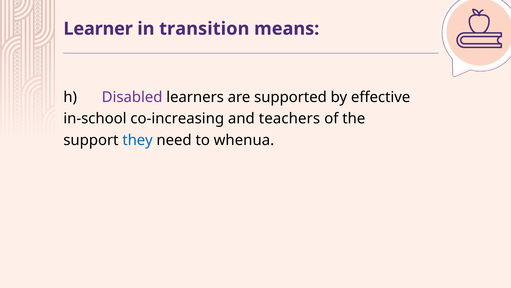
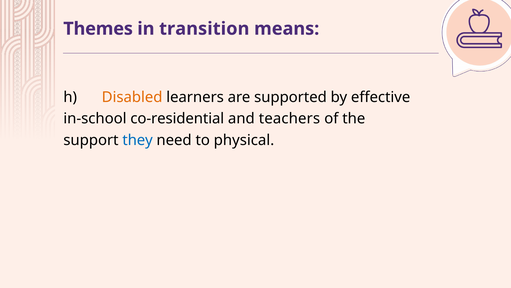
Learner: Learner -> Themes
Disabled colour: purple -> orange
co-increasing: co-increasing -> co-residential
whenua: whenua -> physical
